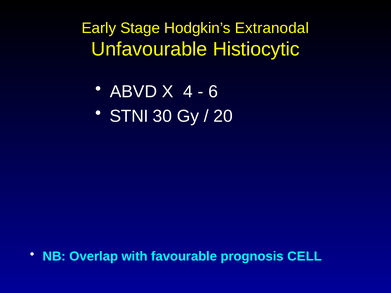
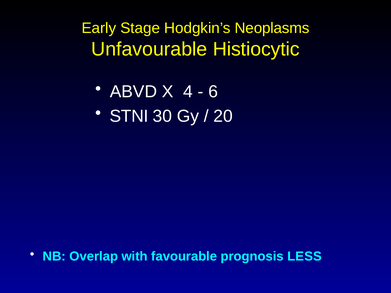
Extranodal: Extranodal -> Neoplasms
CELL: CELL -> LESS
